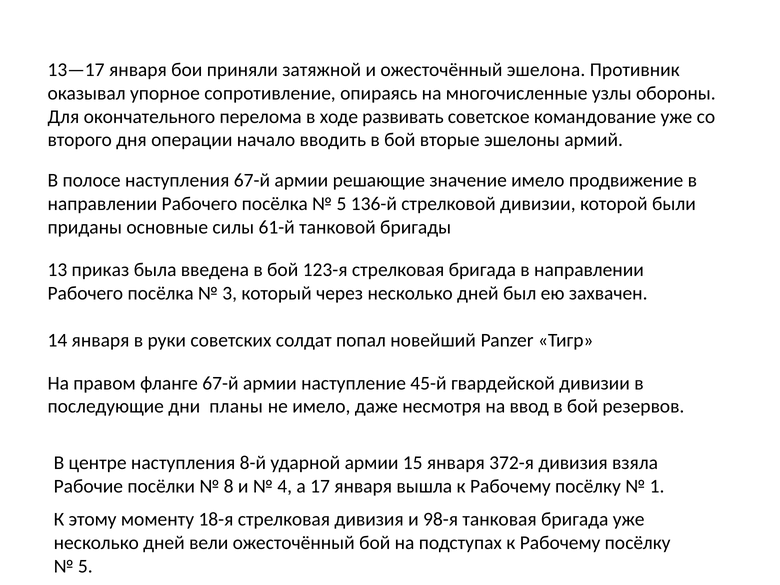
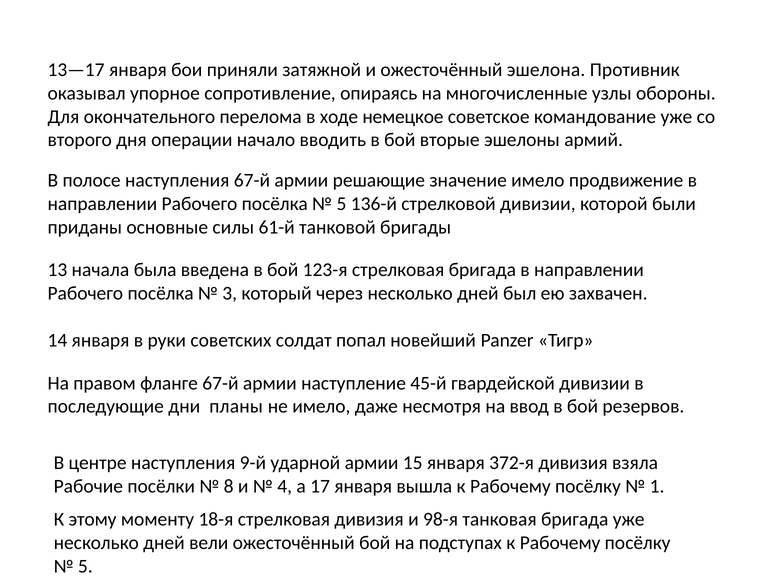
развивать: развивать -> немецкое
приказ: приказ -> начала
8-й: 8-й -> 9-й
